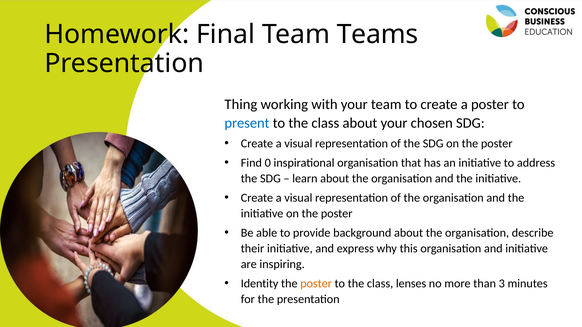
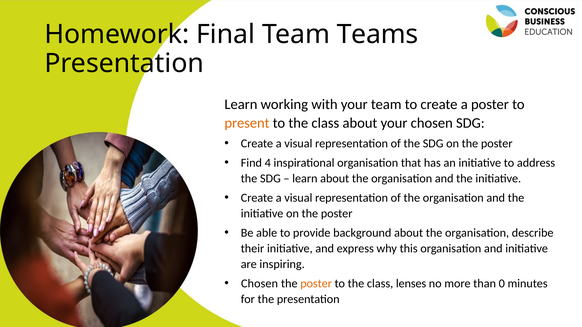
Thing at (241, 104): Thing -> Learn
present colour: blue -> orange
0: 0 -> 4
Identity at (260, 284): Identity -> Chosen
3: 3 -> 0
